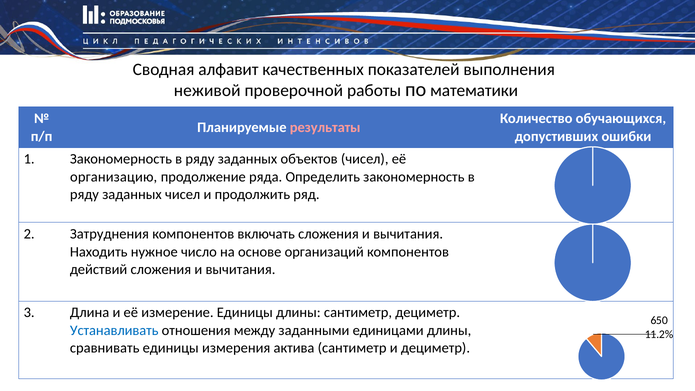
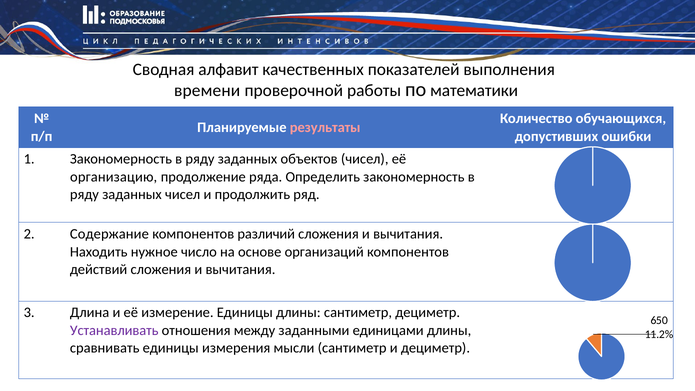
неживой: неживой -> времени
Затруднения: Затруднения -> Содержание
включать: включать -> различий
Устанавливать colour: blue -> purple
актива: актива -> мысли
